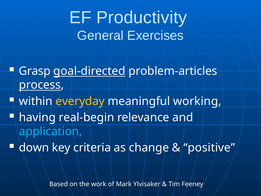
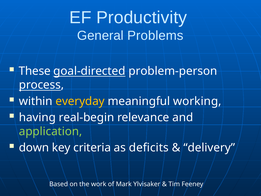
Exercises: Exercises -> Problems
Grasp: Grasp -> These
problem-articles: problem-articles -> problem-person
application colour: light blue -> light green
change: change -> deficits
positive: positive -> delivery
